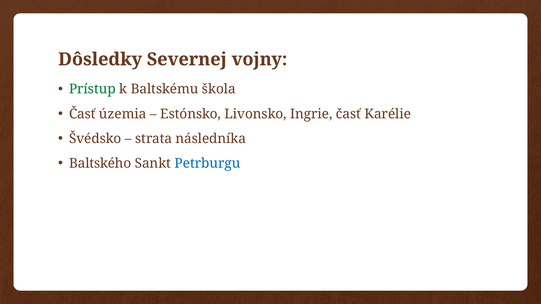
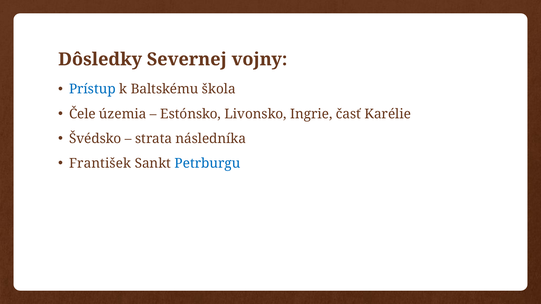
Prístup colour: green -> blue
Časť at (82, 114): Časť -> Čele
Baltského: Baltského -> František
